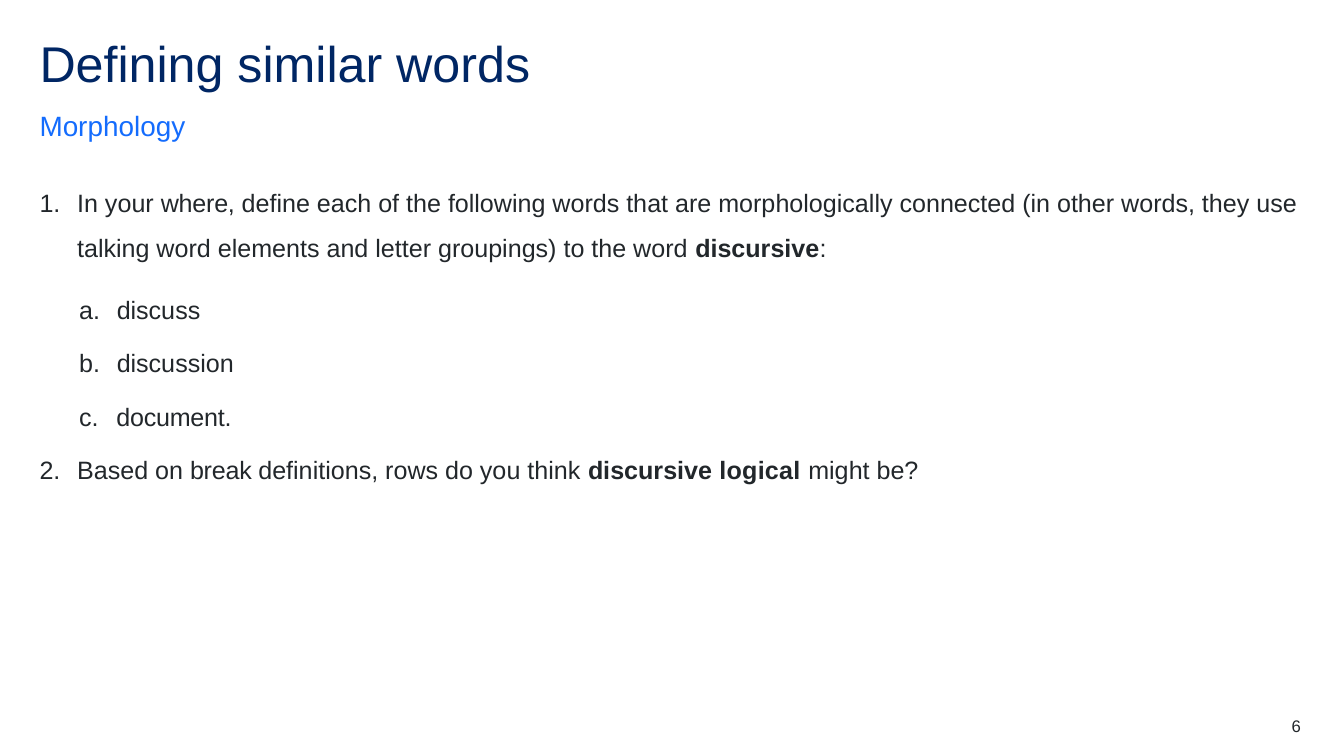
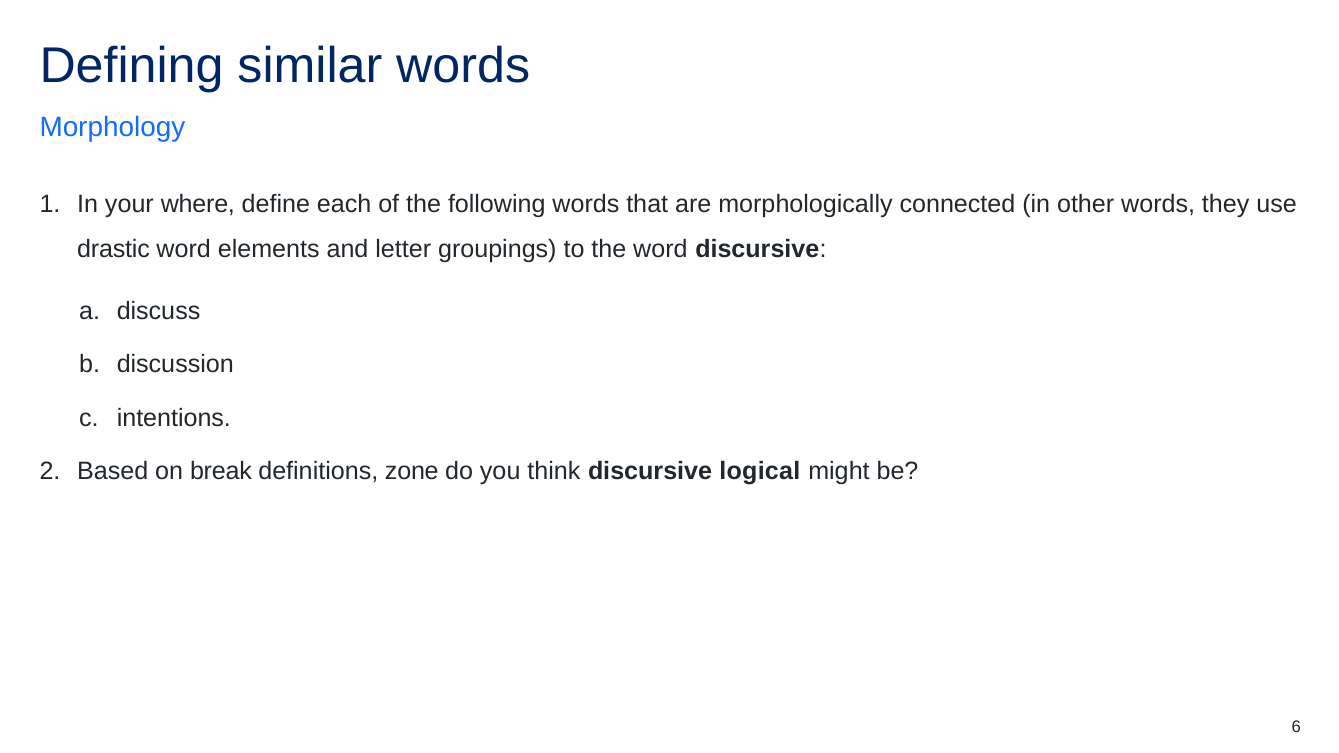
talking: talking -> drastic
document: document -> intentions
rows: rows -> zone
